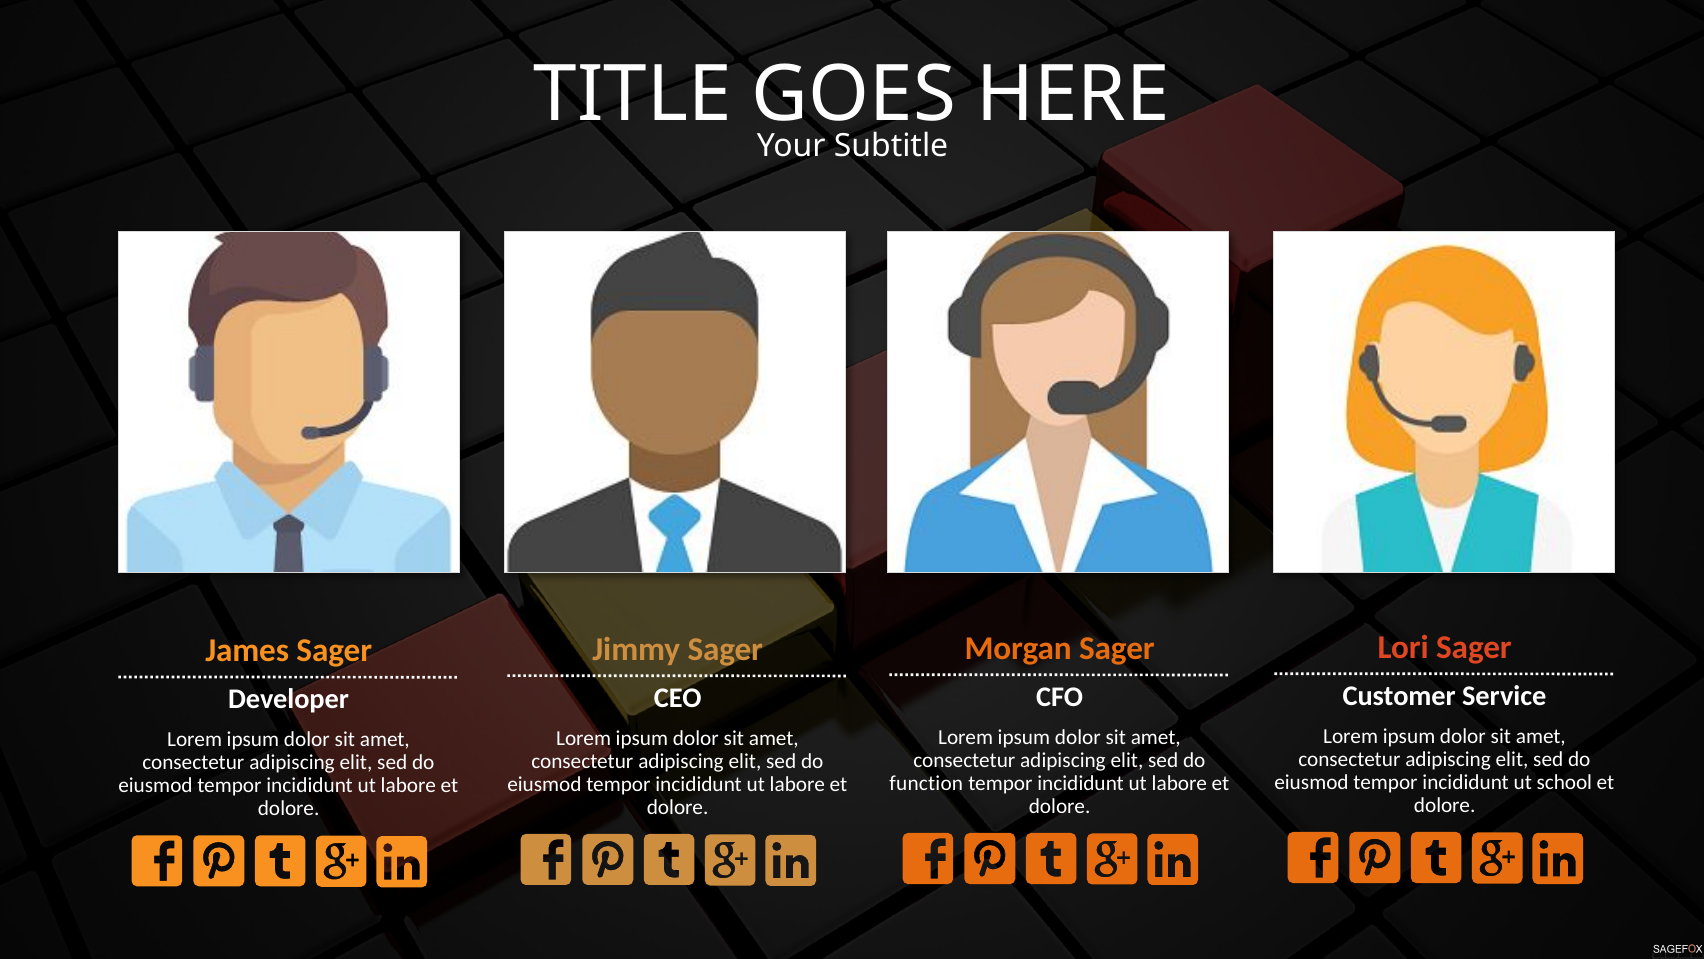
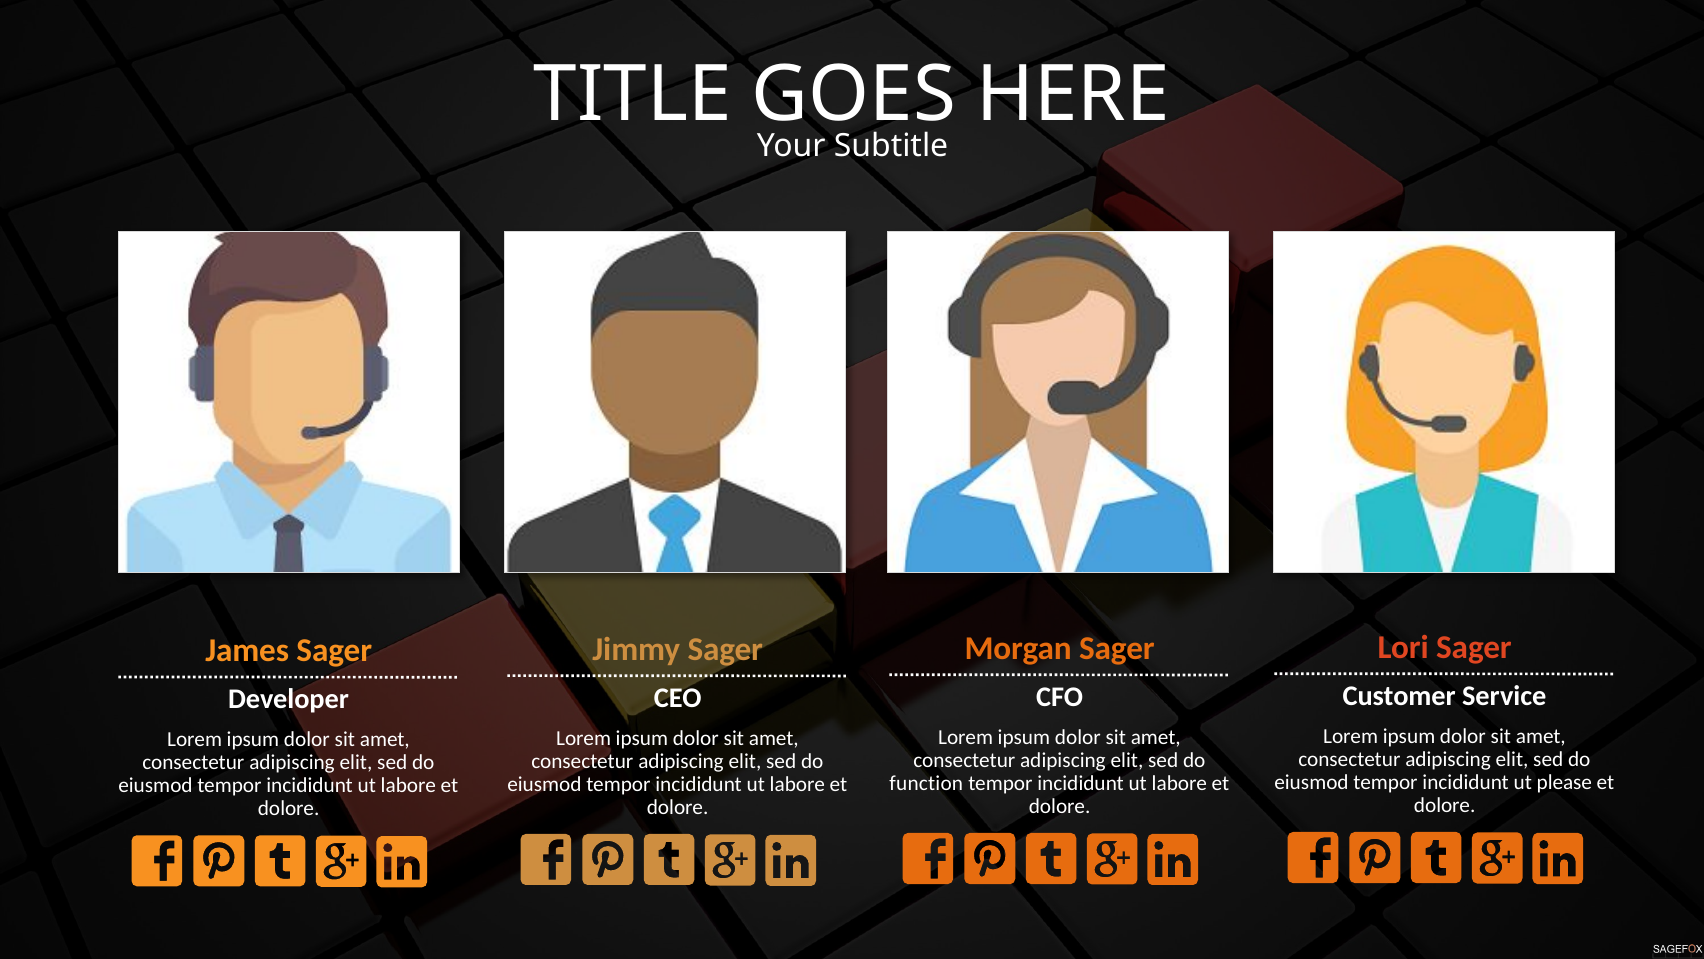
school: school -> please
